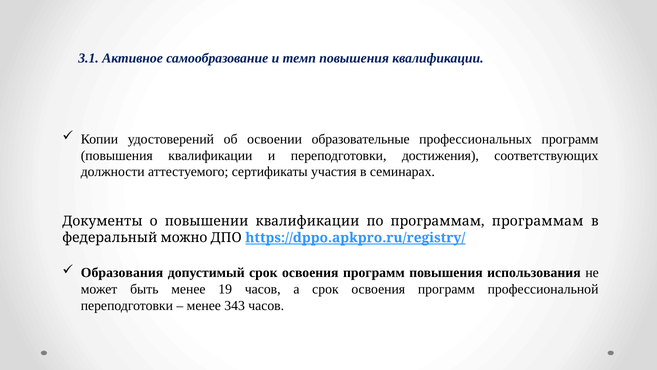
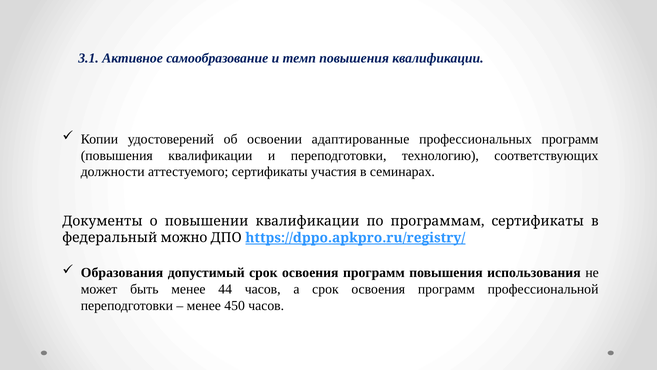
образовательные: образовательные -> адаптированные
достижения: достижения -> технологию
программам программам: программам -> сертификаты
19: 19 -> 44
343: 343 -> 450
